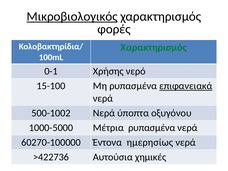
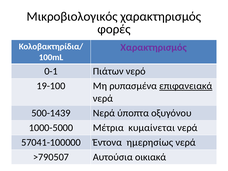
Μικροβιολογικός underline: present -> none
Χαρακτηρισμός at (154, 47) colour: green -> purple
Χρήσης: Χρήσης -> Πιάτων
15-100: 15-100 -> 19-100
500-1002: 500-1002 -> 500-1439
Μέτρια ρυπασμένα: ρυπασμένα -> κυμαίνεται
60270-100000: 60270-100000 -> 57041-100000
>422736: >422736 -> >790507
χημικές: χημικές -> οικιακά
